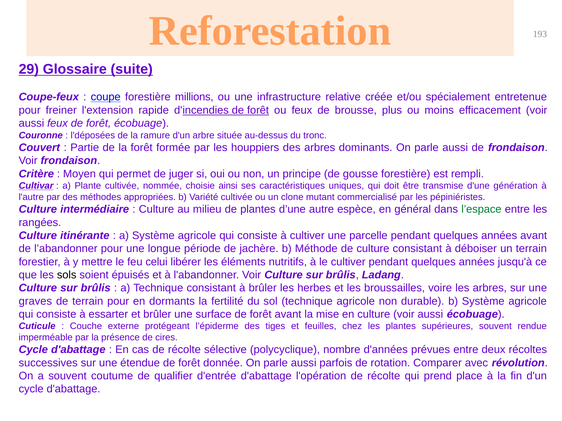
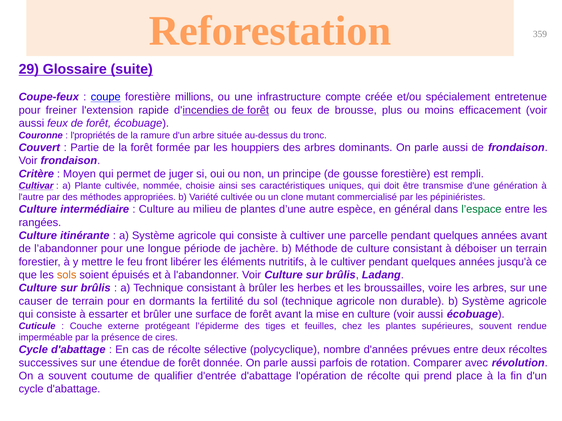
193: 193 -> 359
relative: relative -> compte
l'déposées: l'déposées -> l'propriétés
celui: celui -> front
sols colour: black -> orange
graves: graves -> causer
